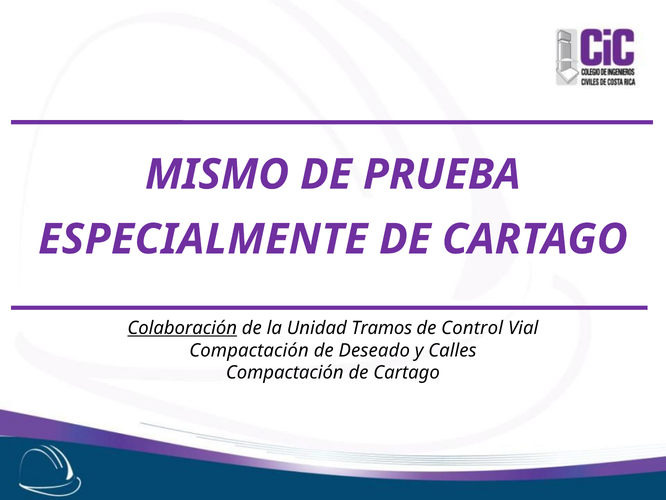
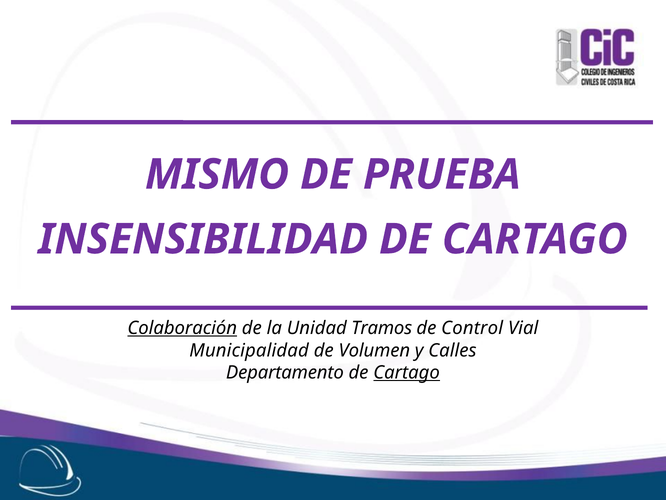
ESPECIALMENTE: ESPECIALMENTE -> INSENSIBILIDAD
Compactación at (249, 350): Compactación -> Municipalidad
Deseado: Deseado -> Volumen
Compactación at (285, 372): Compactación -> Departamento
Cartago at (407, 372) underline: none -> present
